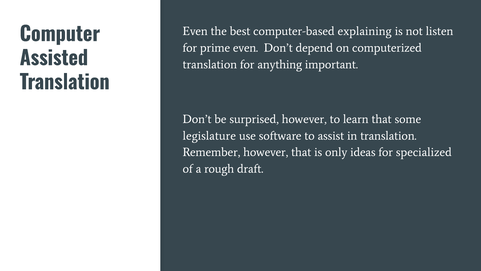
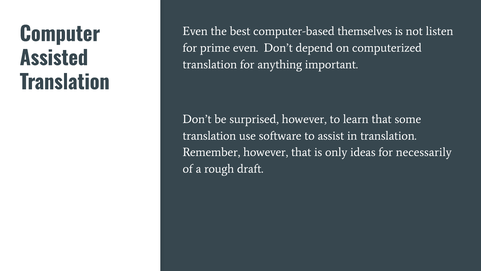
explaining: explaining -> themselves
legislature at (209, 136): legislature -> translation
specialized: specialized -> necessarily
